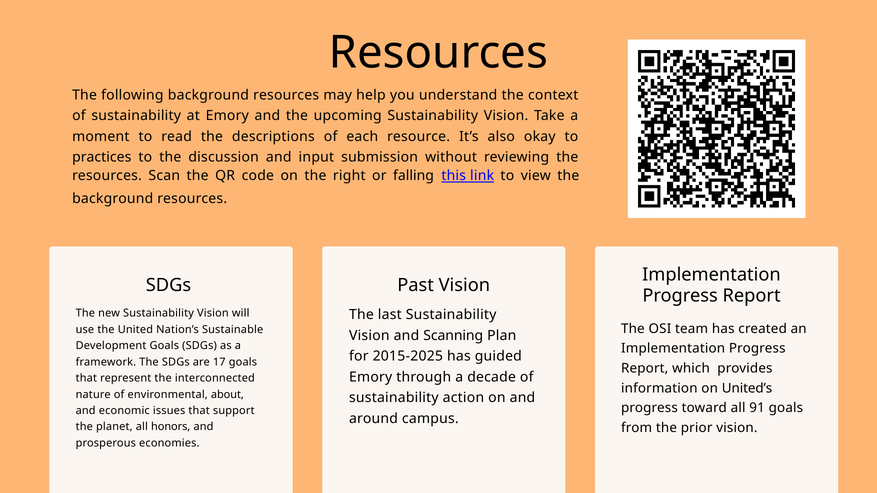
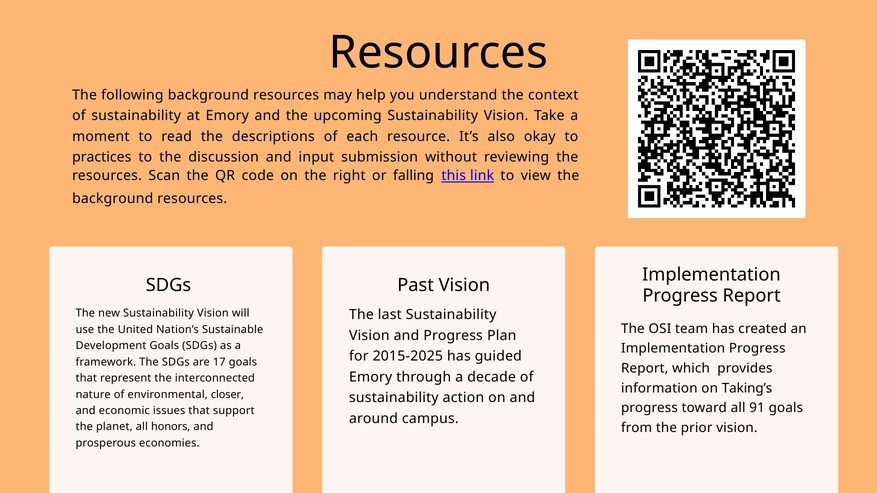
and Scanning: Scanning -> Progress
United’s: United’s -> Taking’s
about: about -> closer
